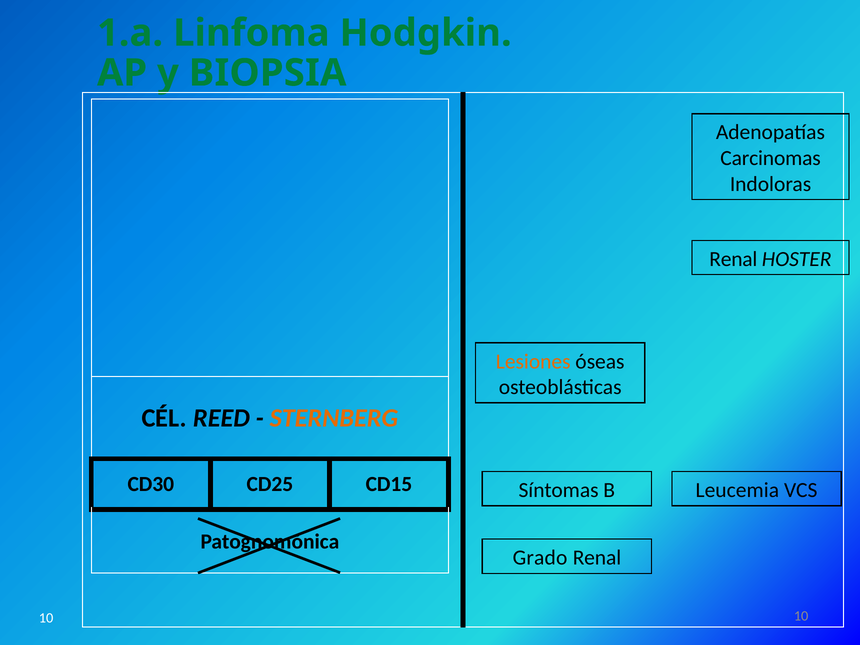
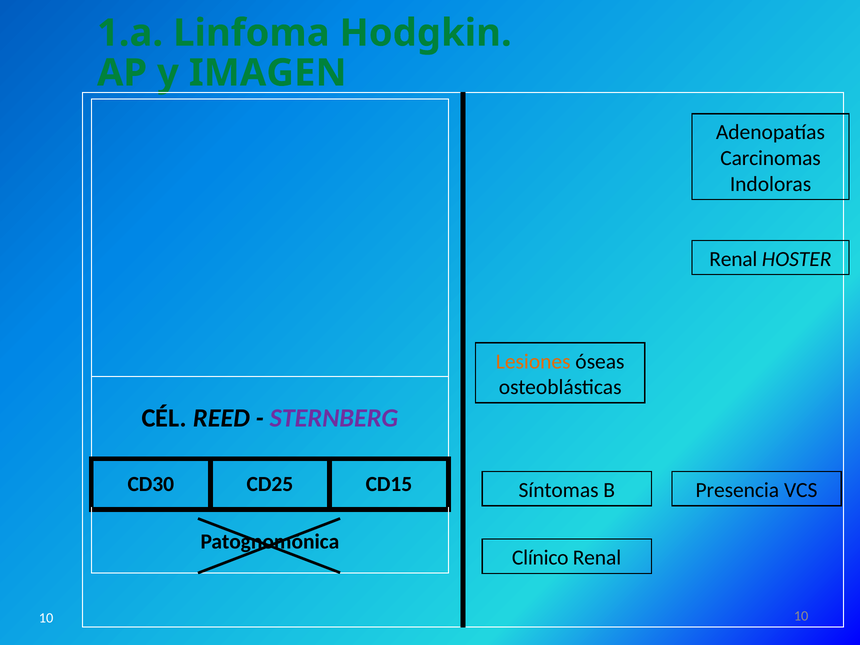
BIOPSIA: BIOPSIA -> IMAGEN
STERNBERG colour: orange -> purple
Leucemia: Leucemia -> Presencia
Grado: Grado -> Clínico
